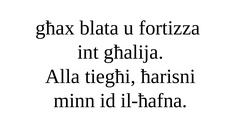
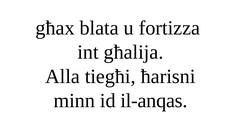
il-ħafna: il-ħafna -> il-anqas
